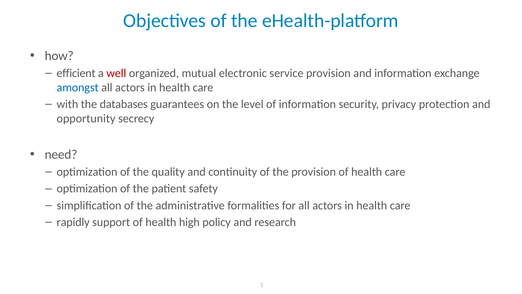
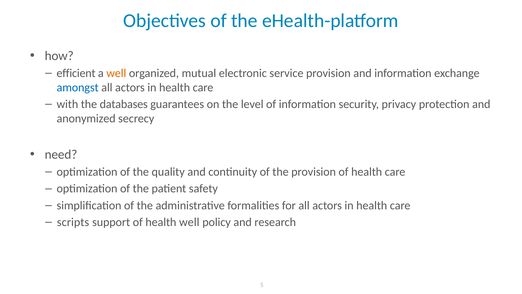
well at (116, 73) colour: red -> orange
opportunity: opportunity -> anonymized
rapidly: rapidly -> scripts
health high: high -> well
